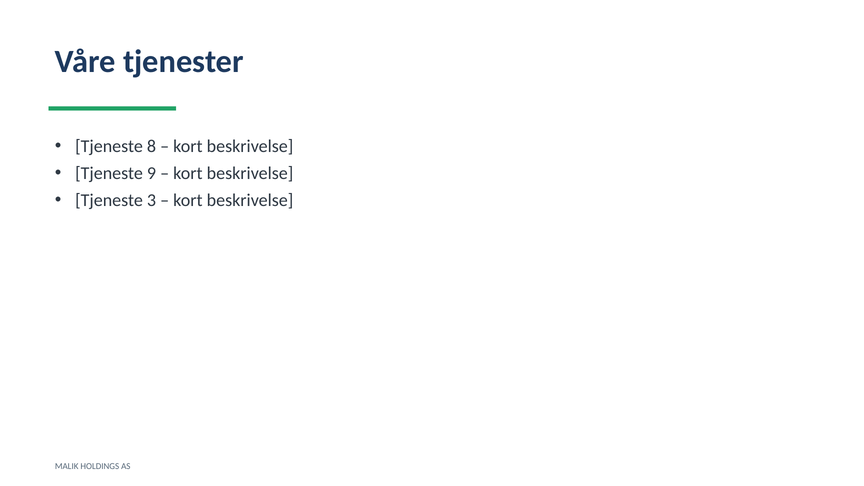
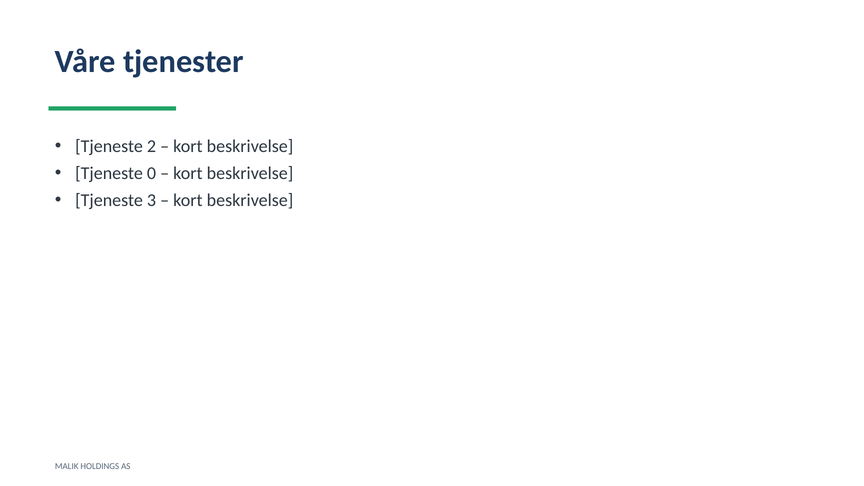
8: 8 -> 2
9: 9 -> 0
